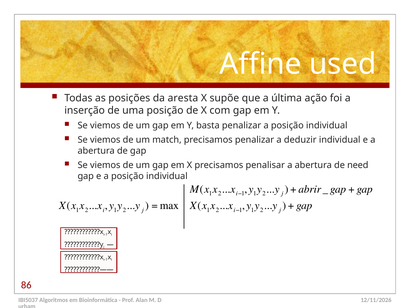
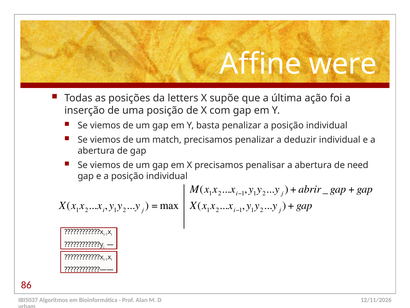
used: used -> were
aresta: aresta -> letters
